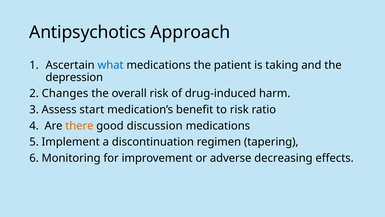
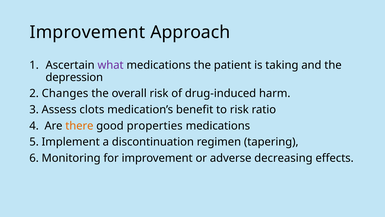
Antipsychotics at (88, 32): Antipsychotics -> Improvement
what colour: blue -> purple
start: start -> clots
discussion: discussion -> properties
